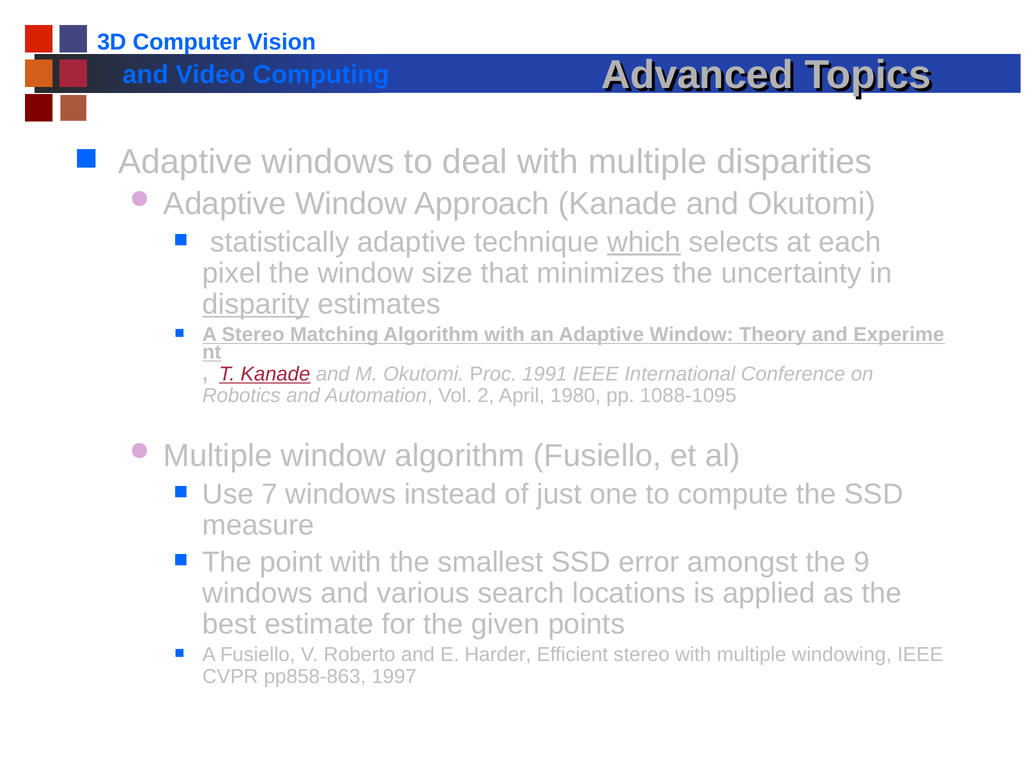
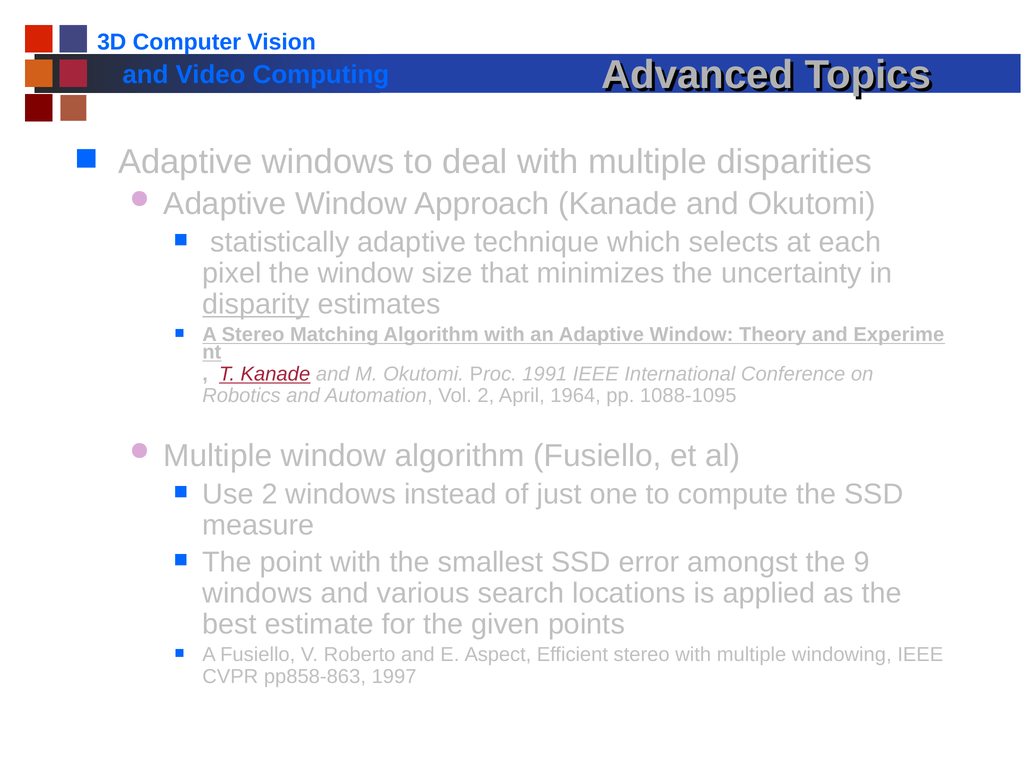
which underline: present -> none
1980: 1980 -> 1964
Use 7: 7 -> 2
Harder: Harder -> Aspect
